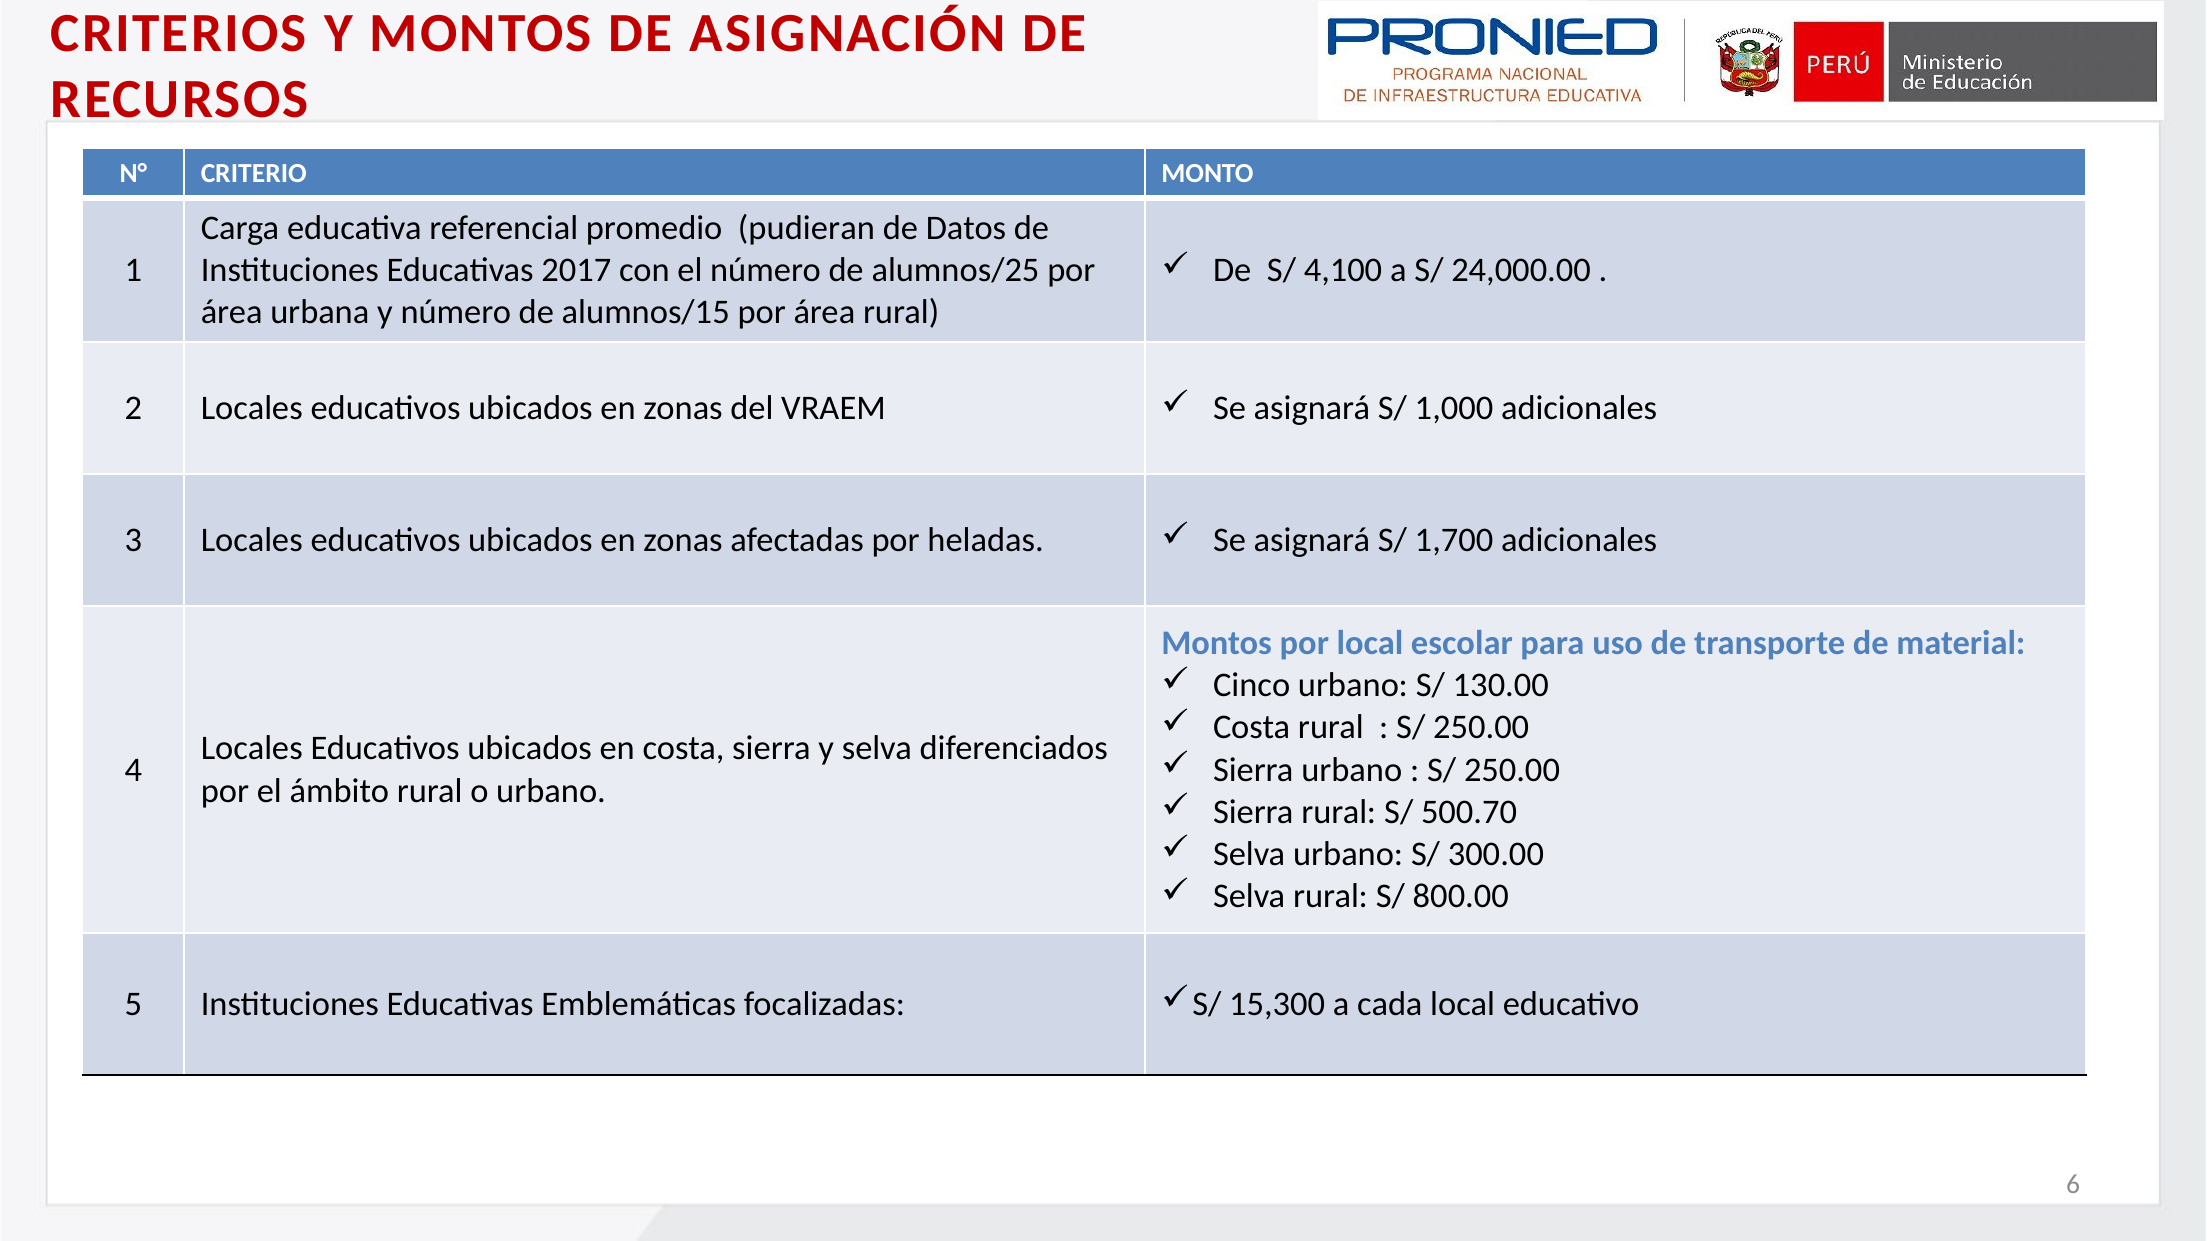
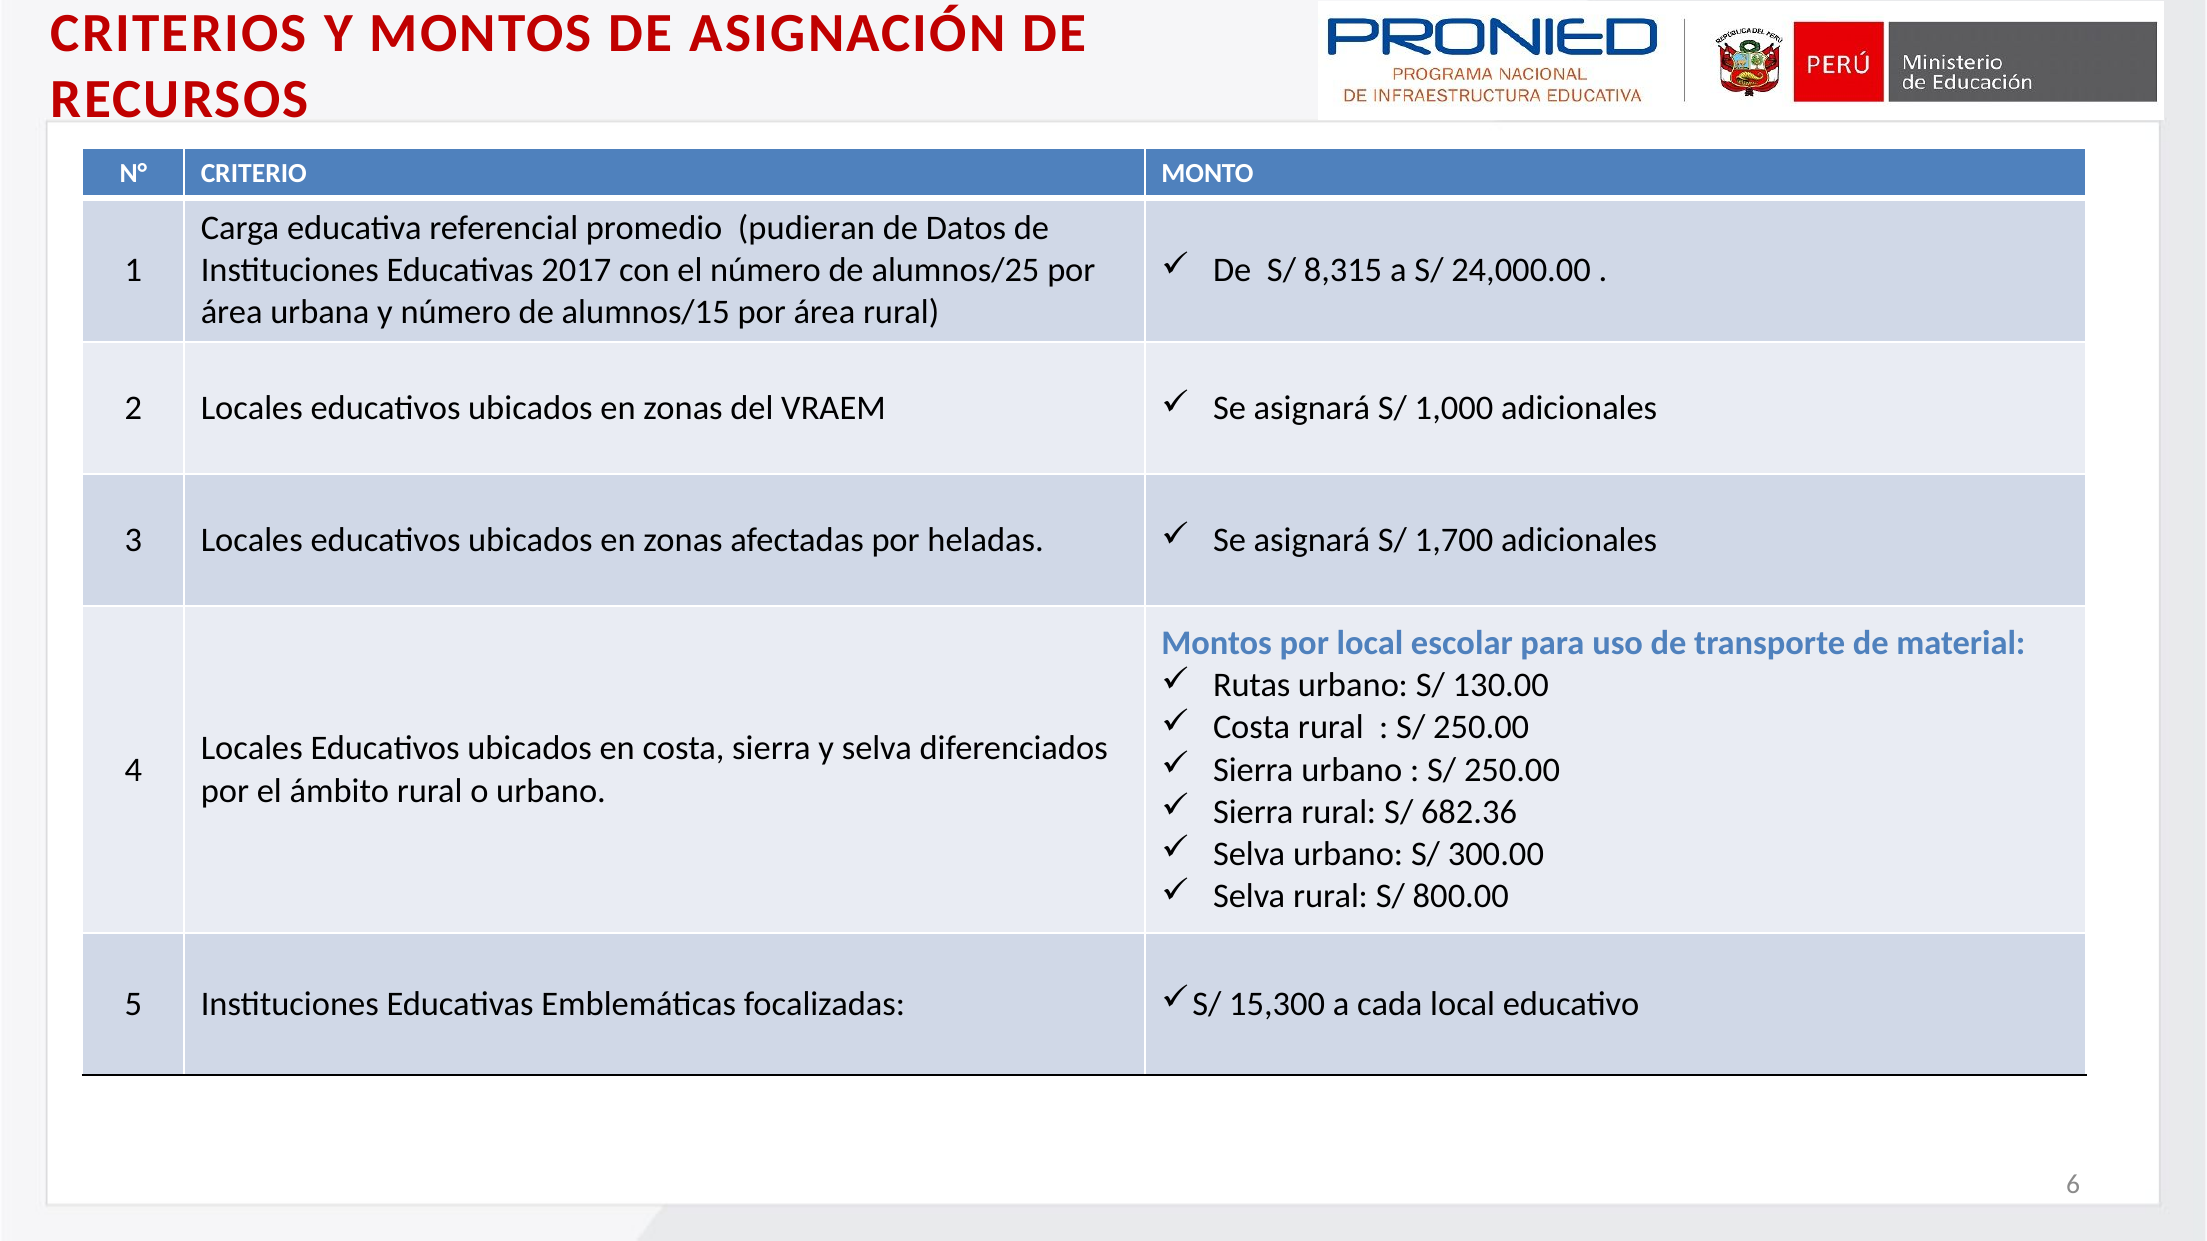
4,100: 4,100 -> 8,315
Cinco: Cinco -> Rutas
500.70: 500.70 -> 682.36
